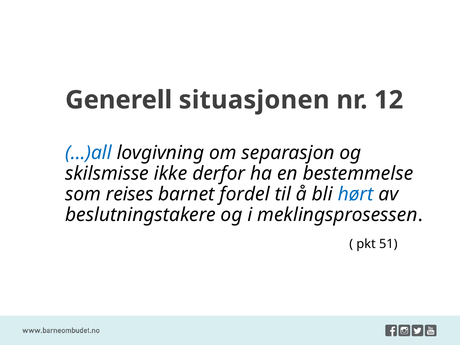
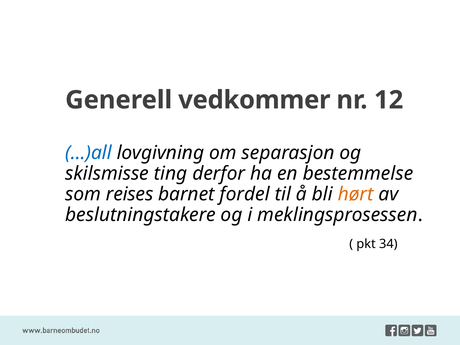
situasjonen: situasjonen -> vedkommer
ikke: ikke -> ting
hørt colour: blue -> orange
51: 51 -> 34
